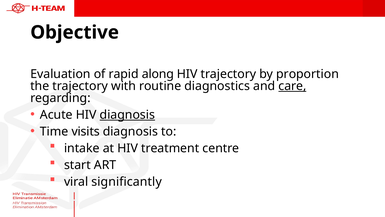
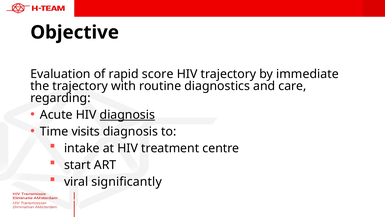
along: along -> score
proportion: proportion -> immediate
care underline: present -> none
